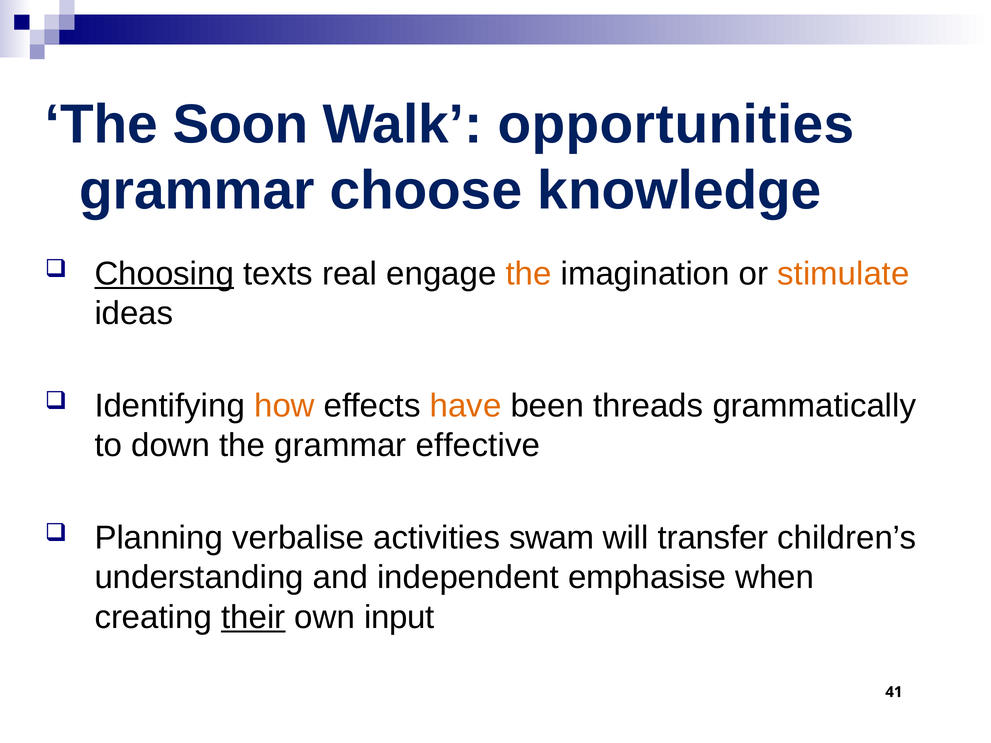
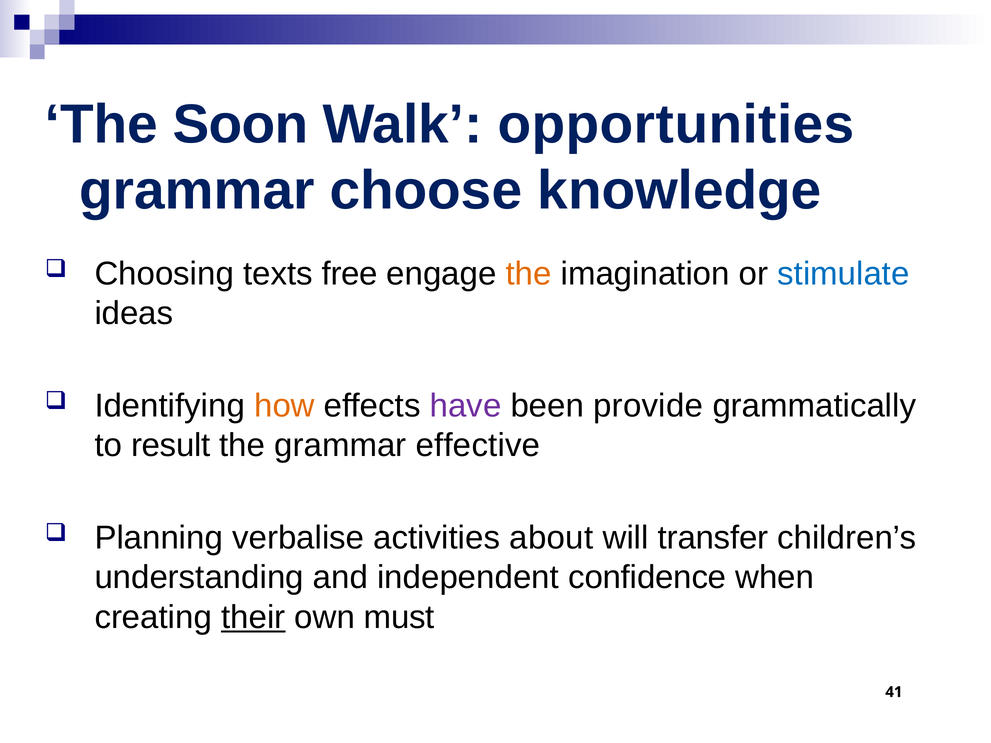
Choosing underline: present -> none
real: real -> free
stimulate colour: orange -> blue
have colour: orange -> purple
threads: threads -> provide
down: down -> result
swam: swam -> about
emphasise: emphasise -> confidence
input: input -> must
